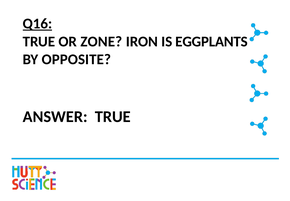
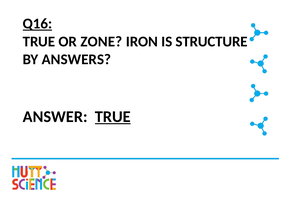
EGGPLANTS: EGGPLANTS -> STRUCTURE
OPPOSITE: OPPOSITE -> ANSWERS
TRUE at (113, 117) underline: none -> present
